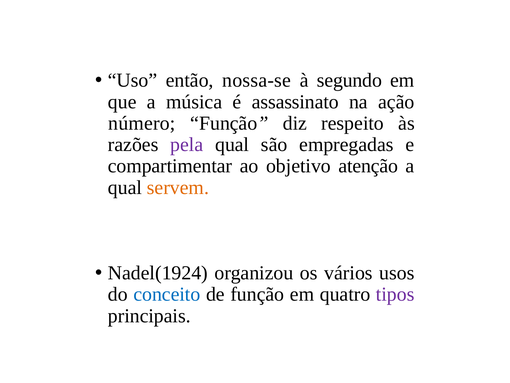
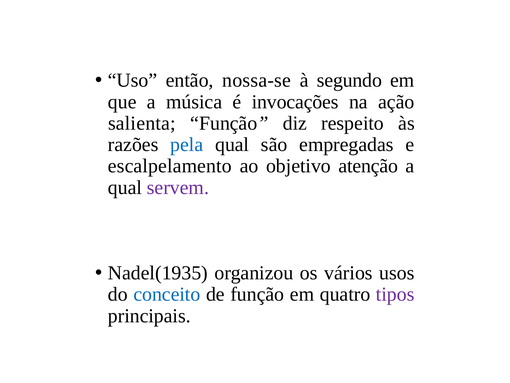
assassinato: assassinato -> invocações
número: número -> salienta
pela colour: purple -> blue
compartimentar: compartimentar -> escalpelamento
servem colour: orange -> purple
Nadel(1924: Nadel(1924 -> Nadel(1935
